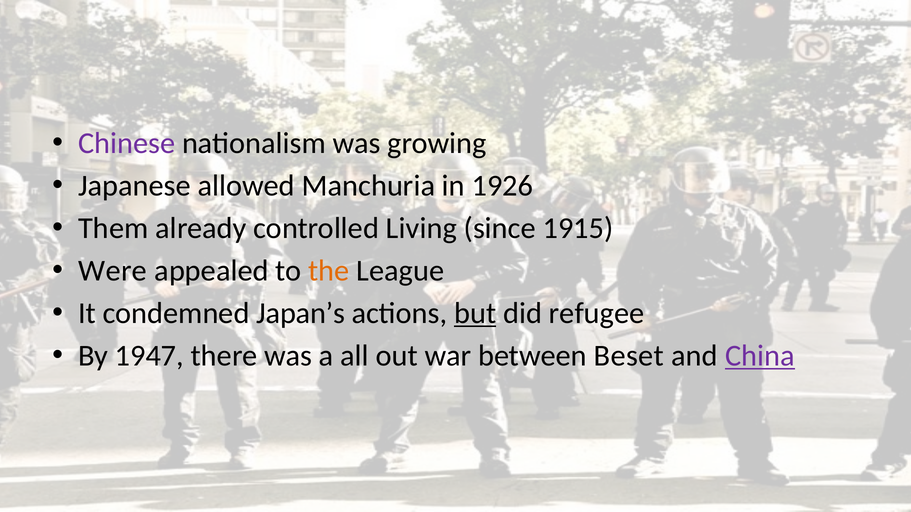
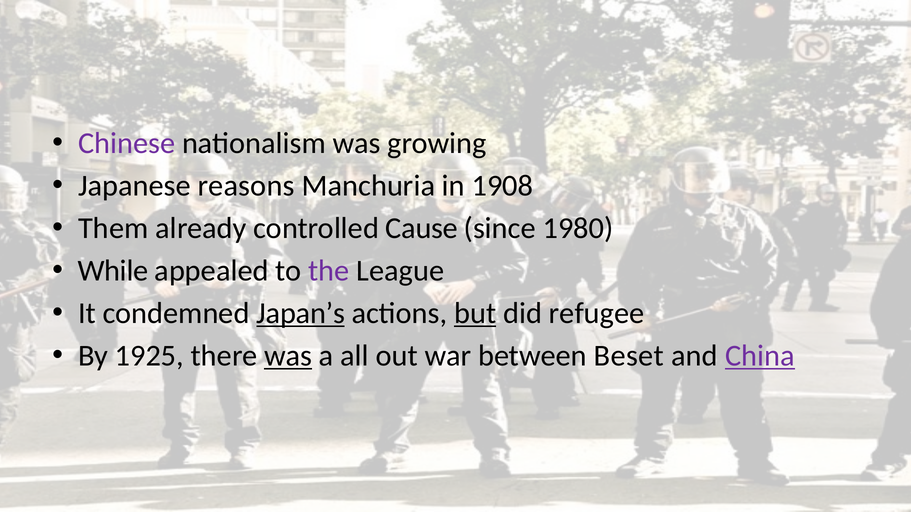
allowed: allowed -> reasons
1926: 1926 -> 1908
Living: Living -> Cause
1915: 1915 -> 1980
Were: Were -> While
the colour: orange -> purple
Japan’s underline: none -> present
1947: 1947 -> 1925
was at (288, 356) underline: none -> present
